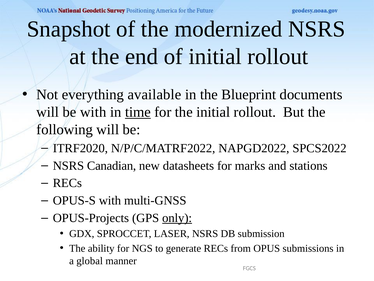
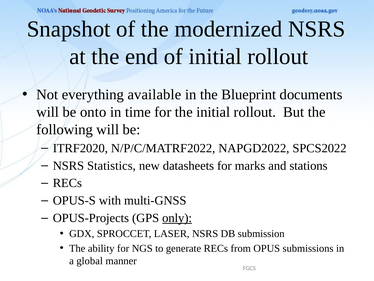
be with: with -> onto
time underline: present -> none
Canadian: Canadian -> Statistics
